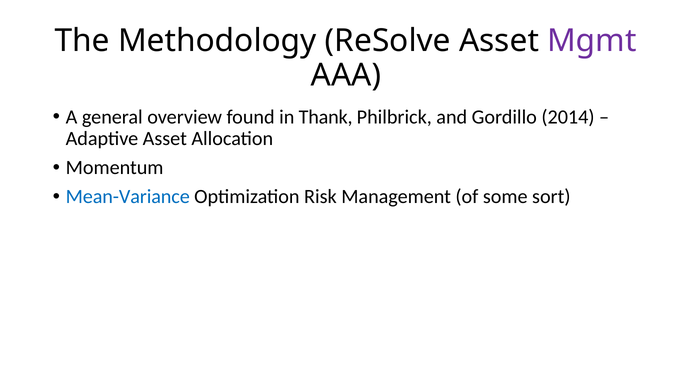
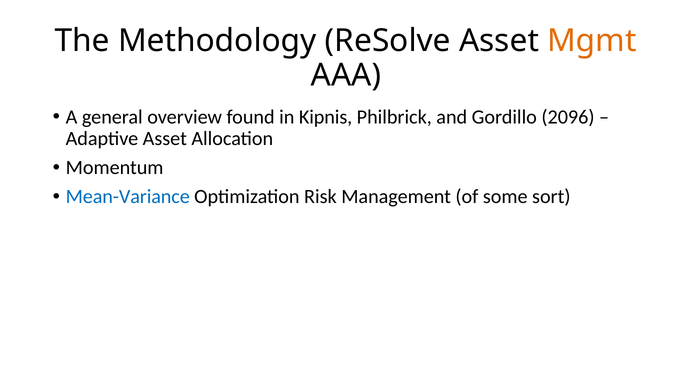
Mgmt colour: purple -> orange
Thank: Thank -> Kipnis
2014: 2014 -> 2096
